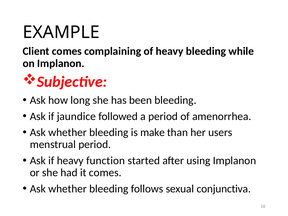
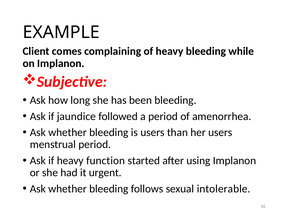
is make: make -> users
it comes: comes -> urgent
conjunctiva: conjunctiva -> intolerable
